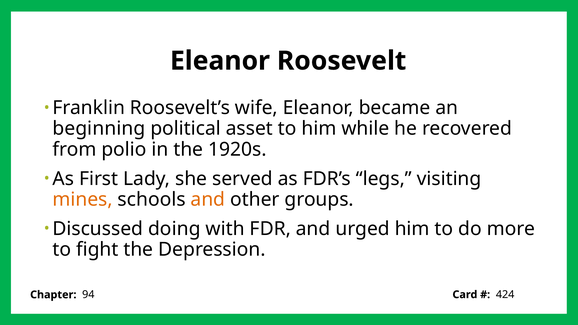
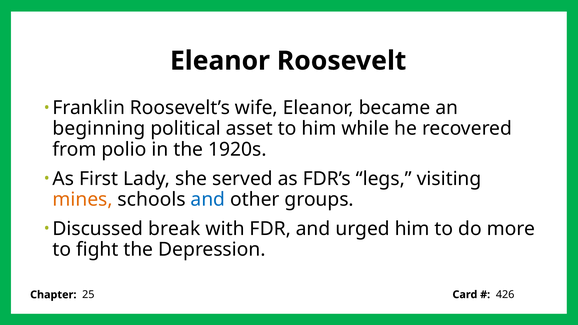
and at (208, 200) colour: orange -> blue
doing: doing -> break
94: 94 -> 25
424: 424 -> 426
